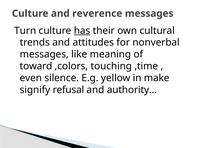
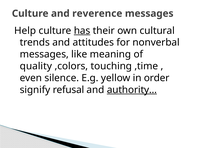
Turn: Turn -> Help
toward: toward -> quality
make: make -> order
authority… underline: none -> present
